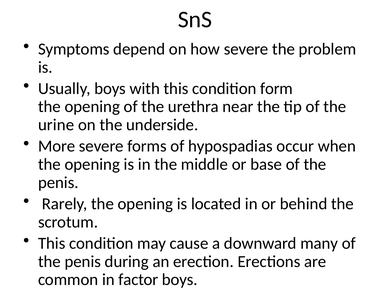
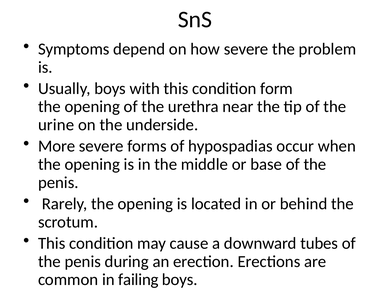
many: many -> tubes
factor: factor -> failing
